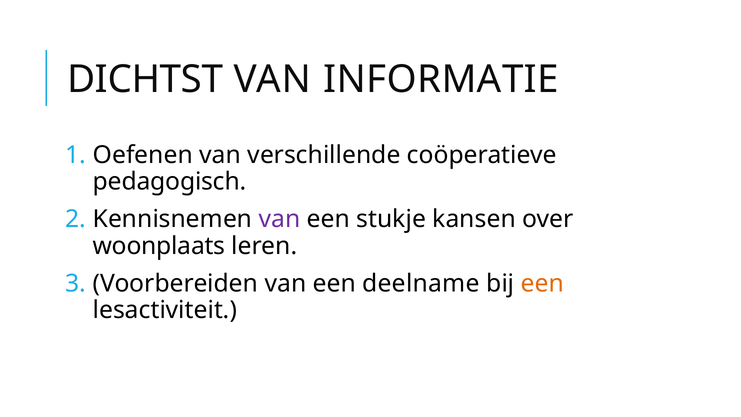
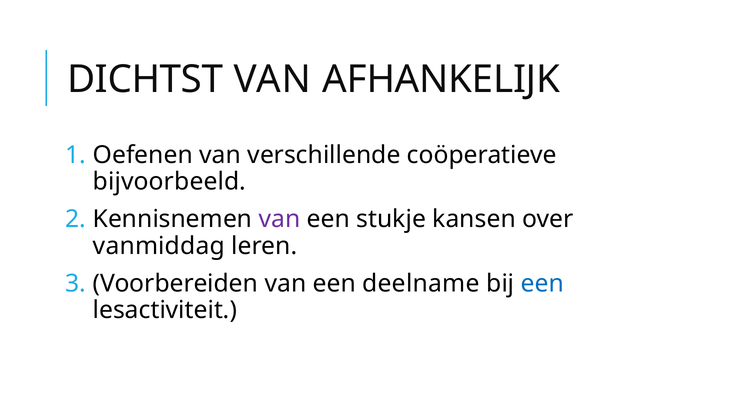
INFORMATIE: INFORMATIE -> AFHANKELIJK
pedagogisch: pedagogisch -> bijvoorbeeld
woonplaats: woonplaats -> vanmiddag
een at (542, 283) colour: orange -> blue
